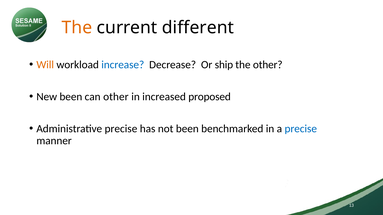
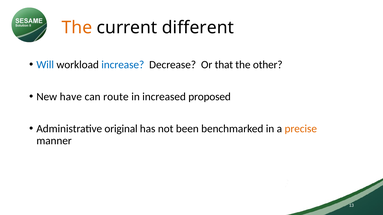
Will colour: orange -> blue
ship: ship -> that
New been: been -> have
can other: other -> route
Administrative precise: precise -> original
precise at (301, 129) colour: blue -> orange
